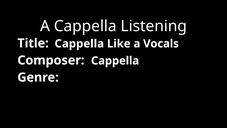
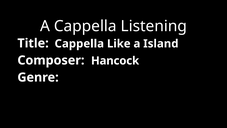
Vocals: Vocals -> Island
Composer Cappella: Cappella -> Hancock
